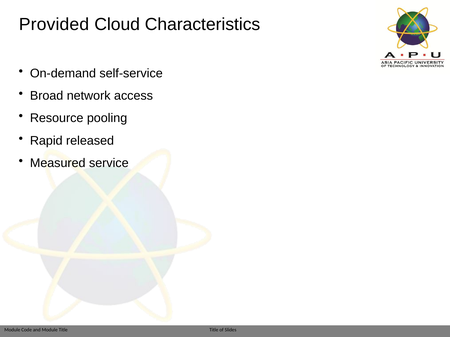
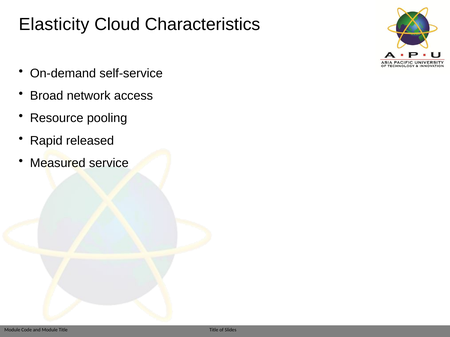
Provided: Provided -> Elasticity
